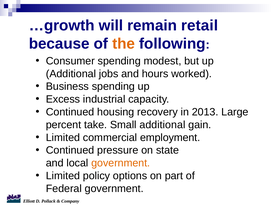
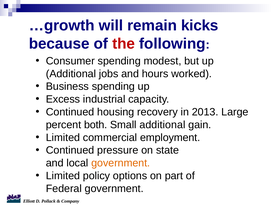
retail: retail -> kicks
the colour: orange -> red
take: take -> both
